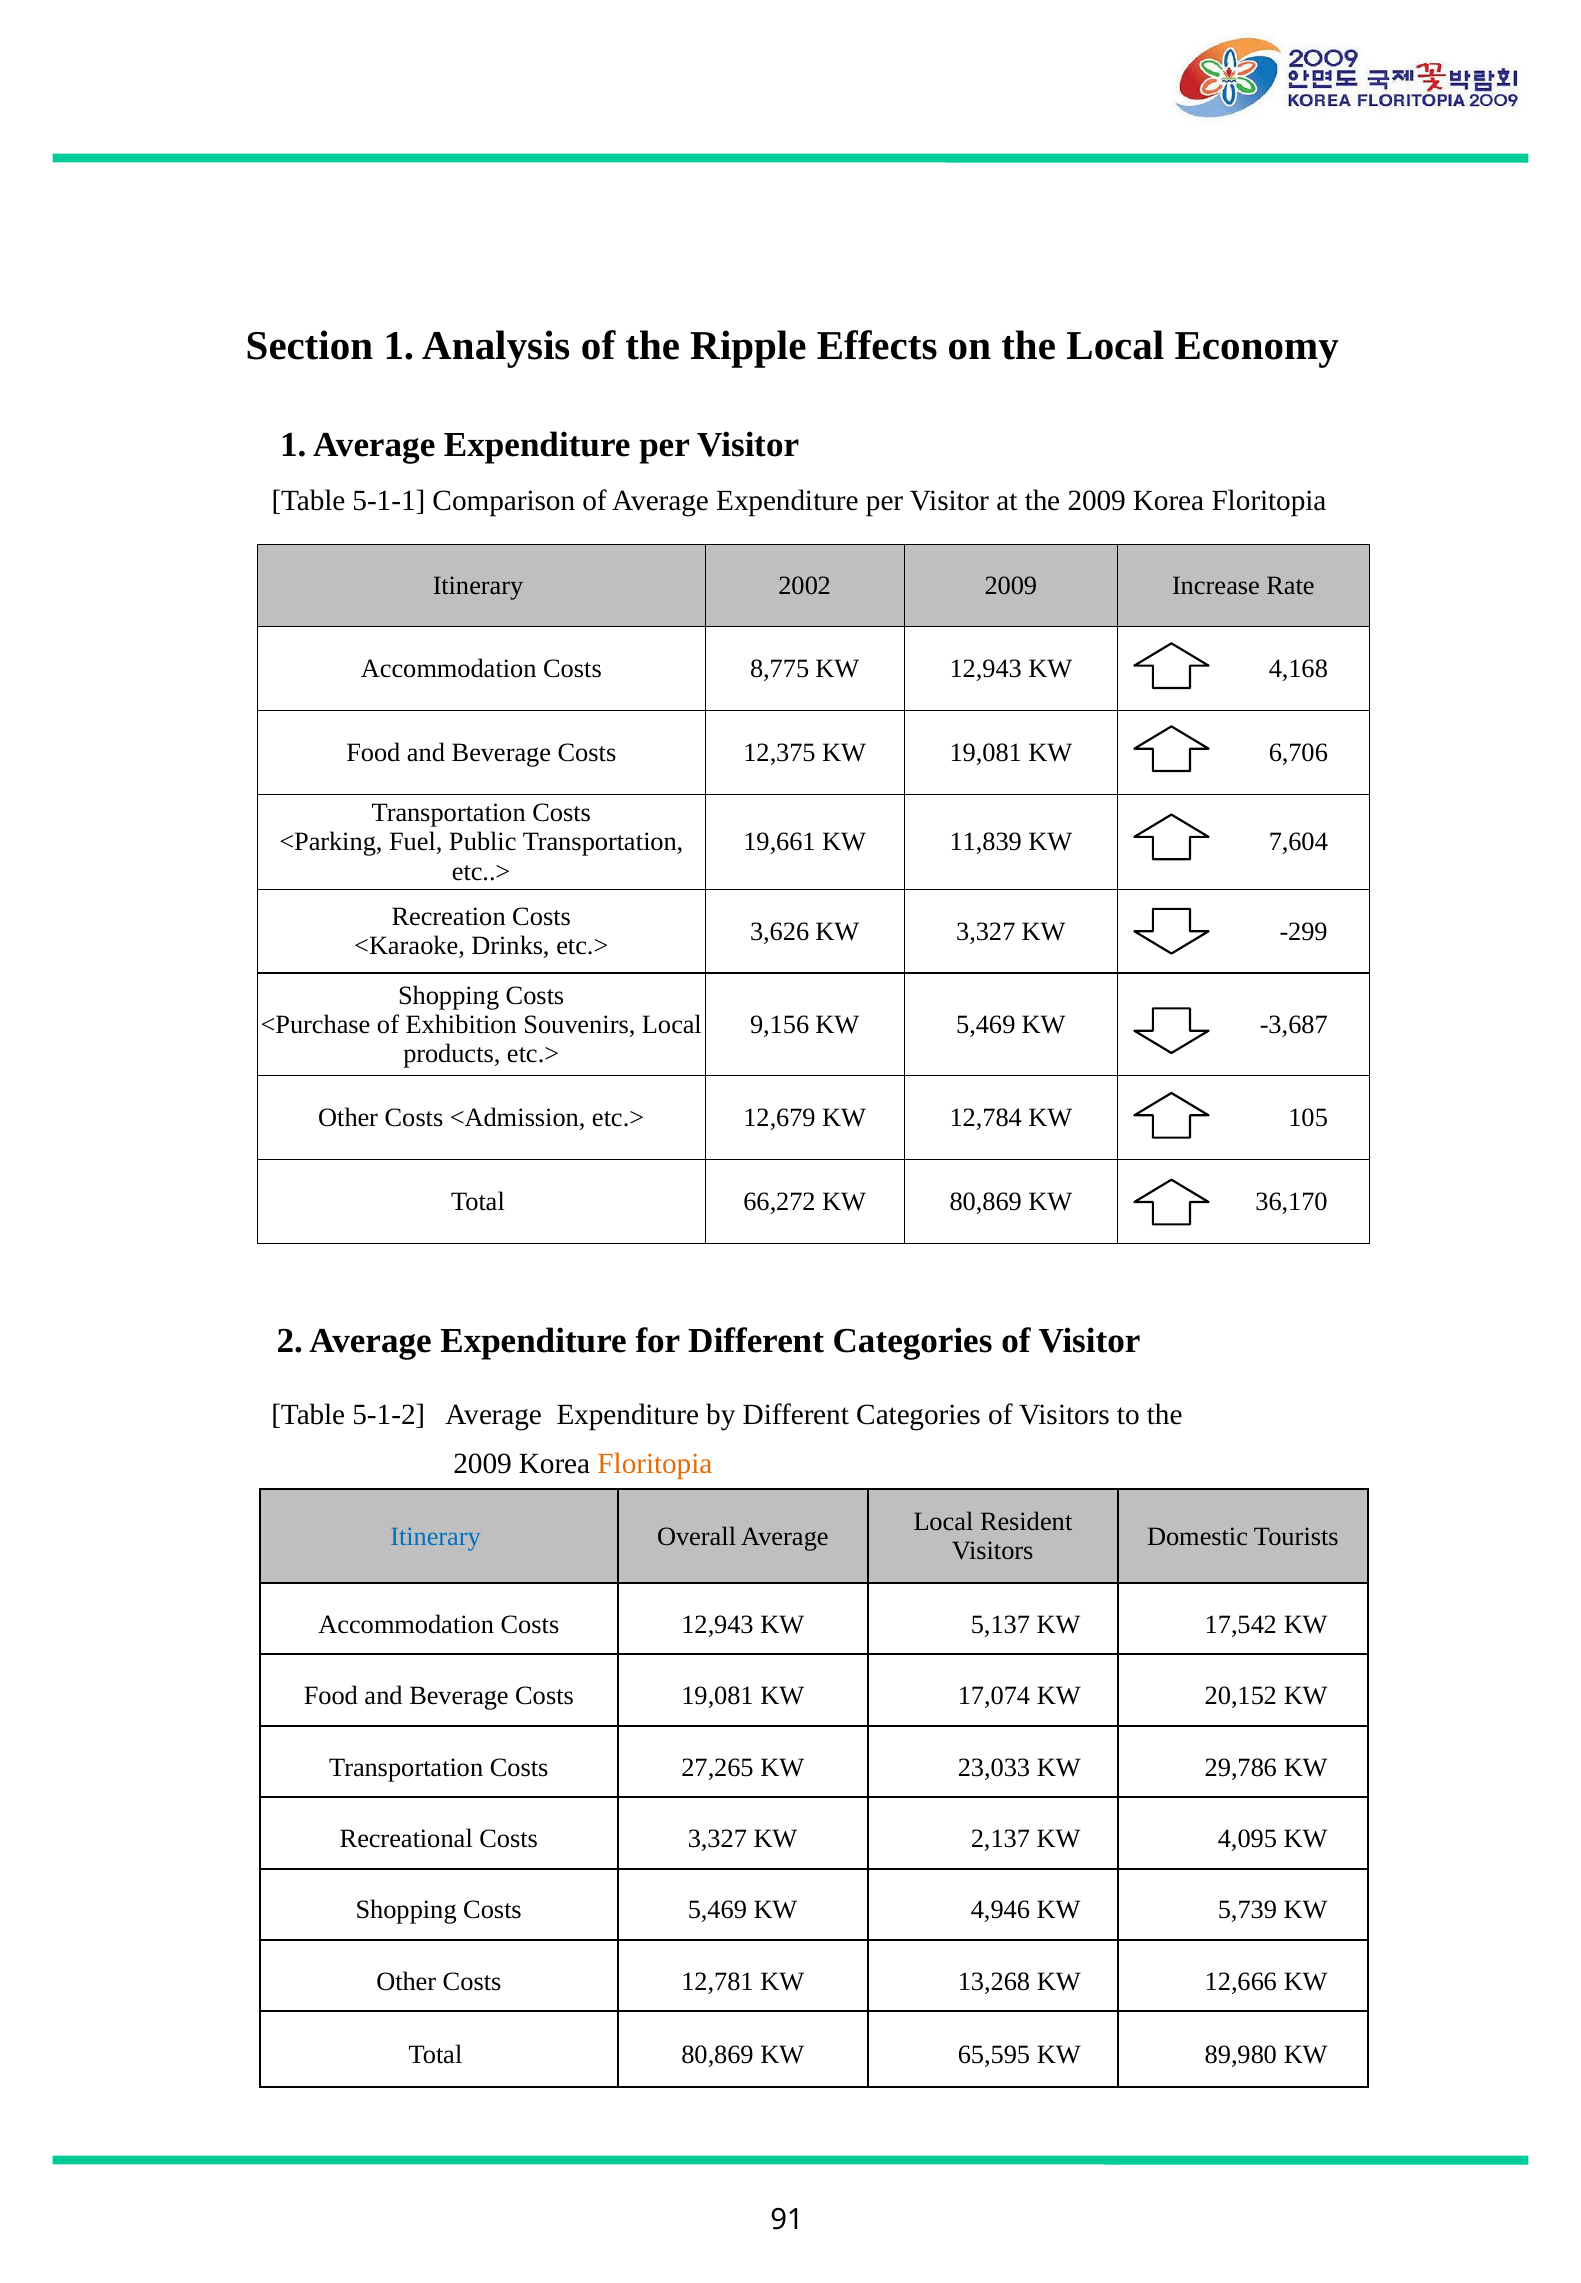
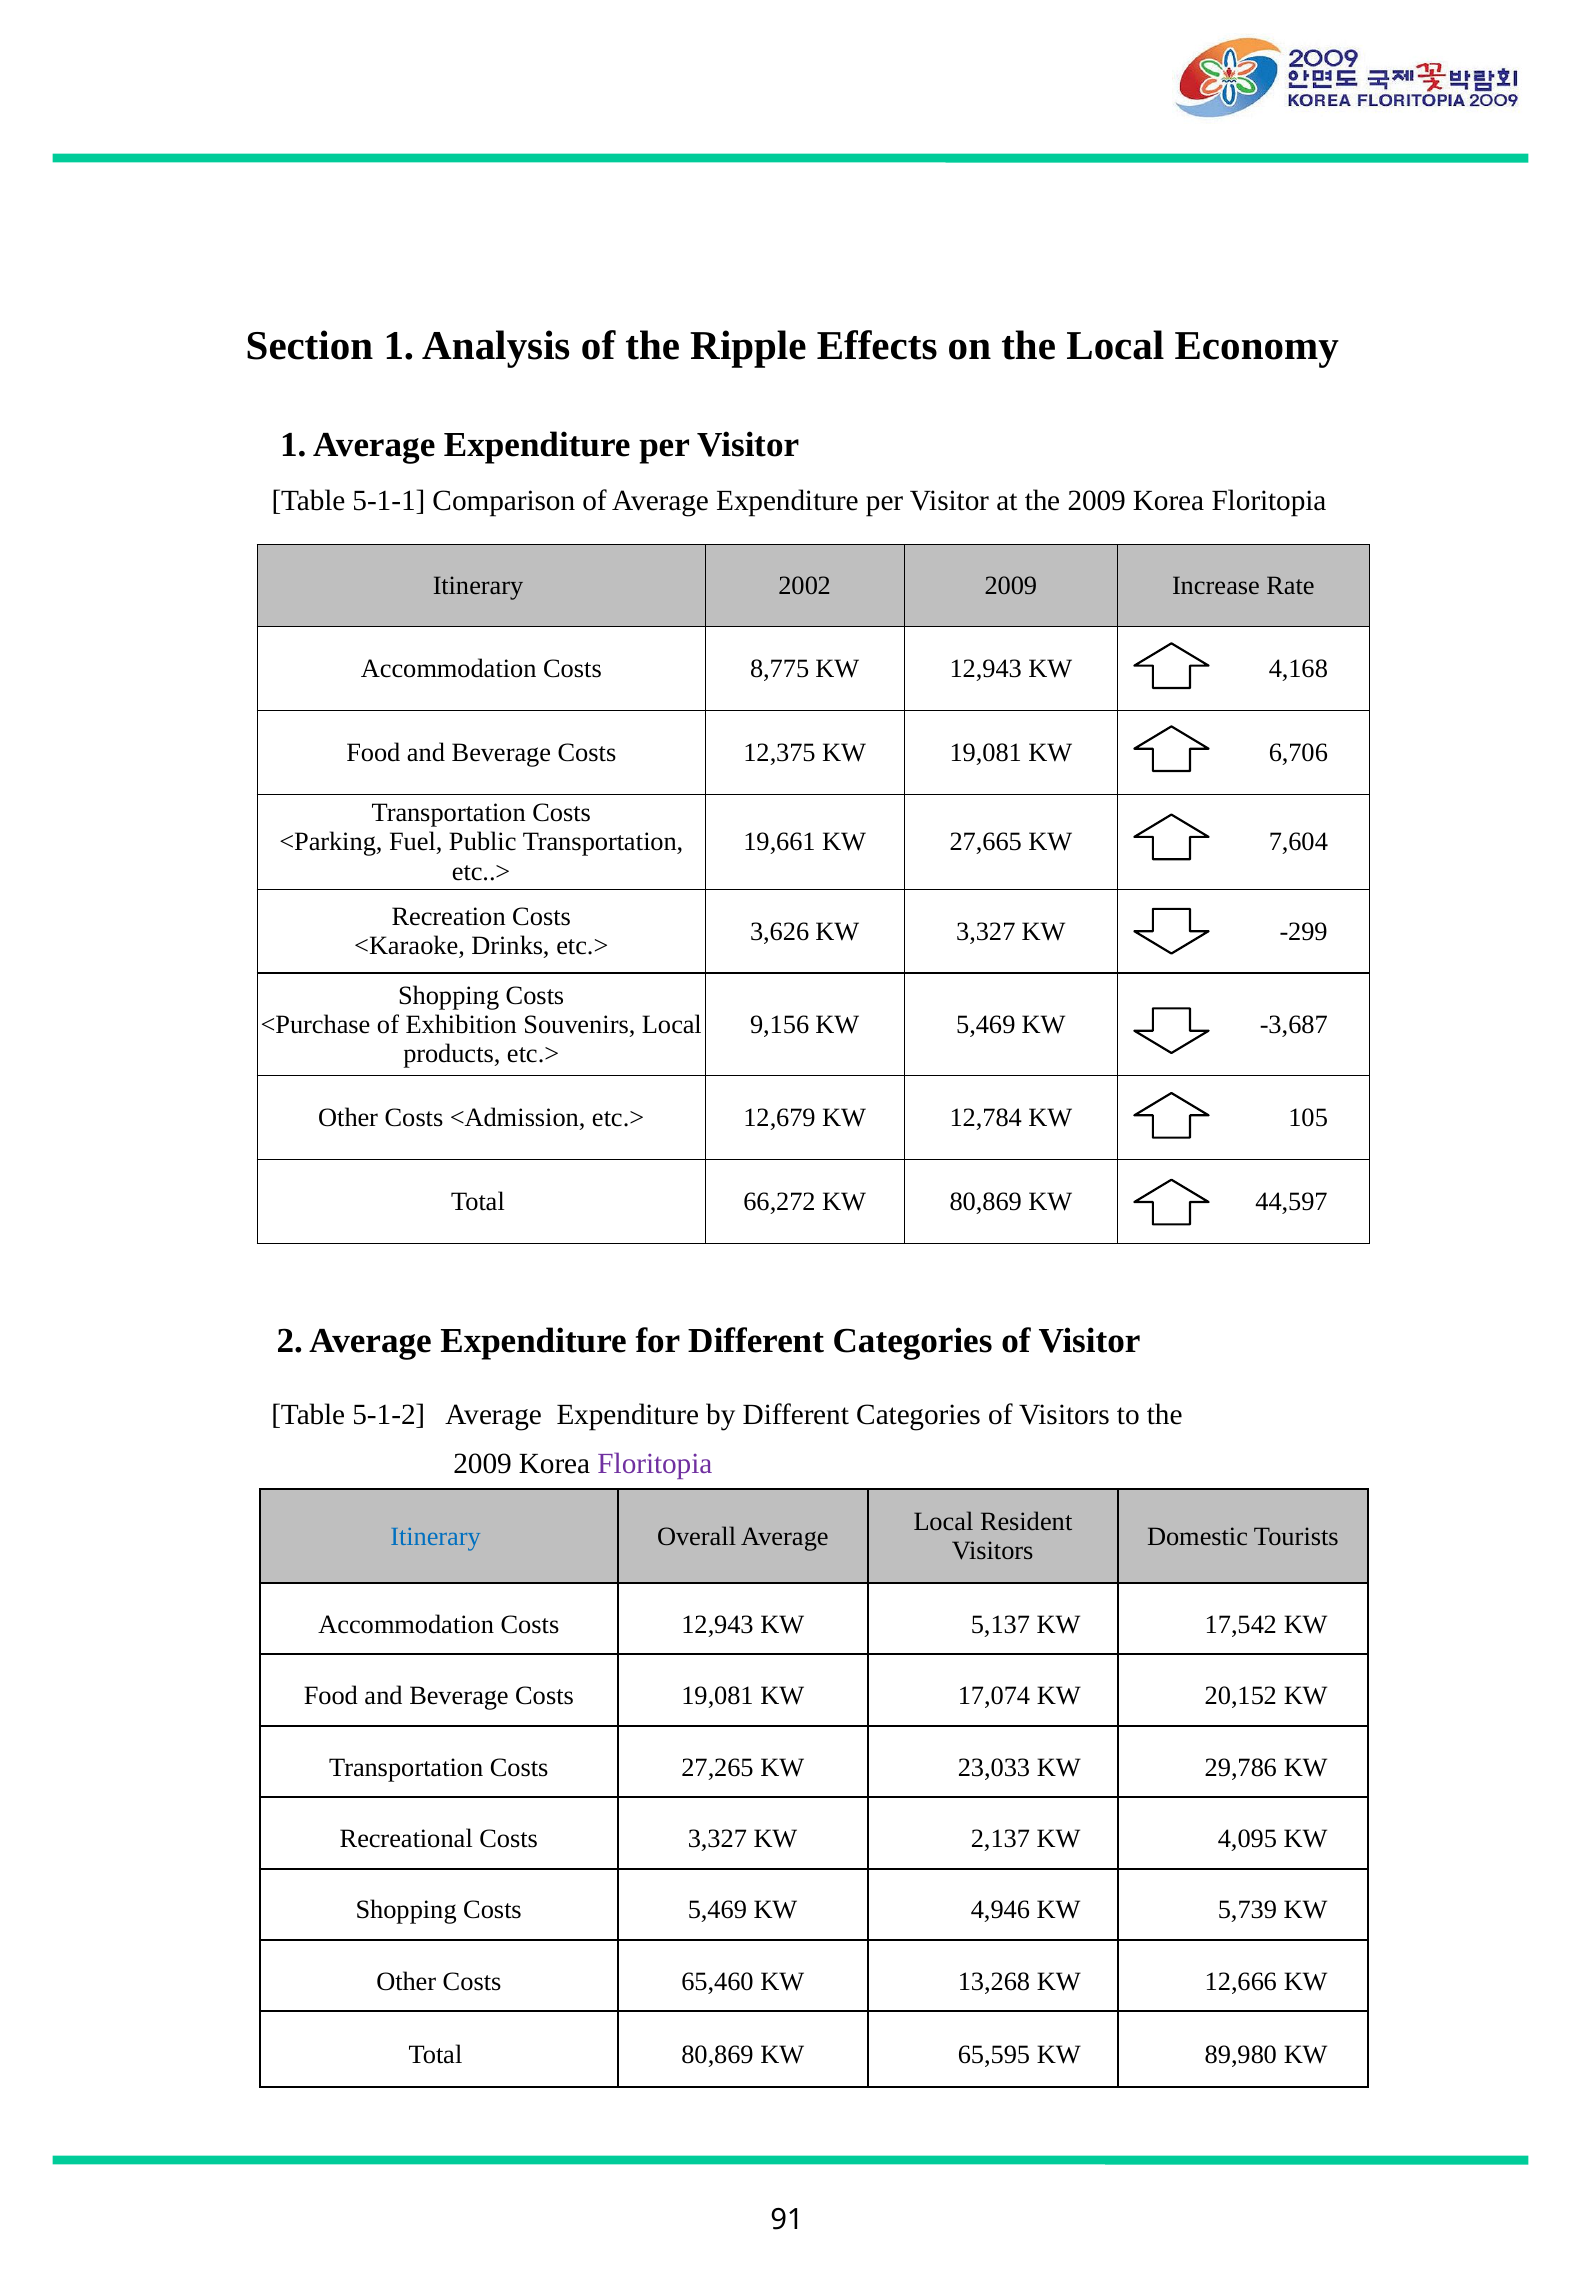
11,839: 11,839 -> 27,665
36,170: 36,170 -> 44,597
Floritopia at (655, 1464) colour: orange -> purple
12,781: 12,781 -> 65,460
